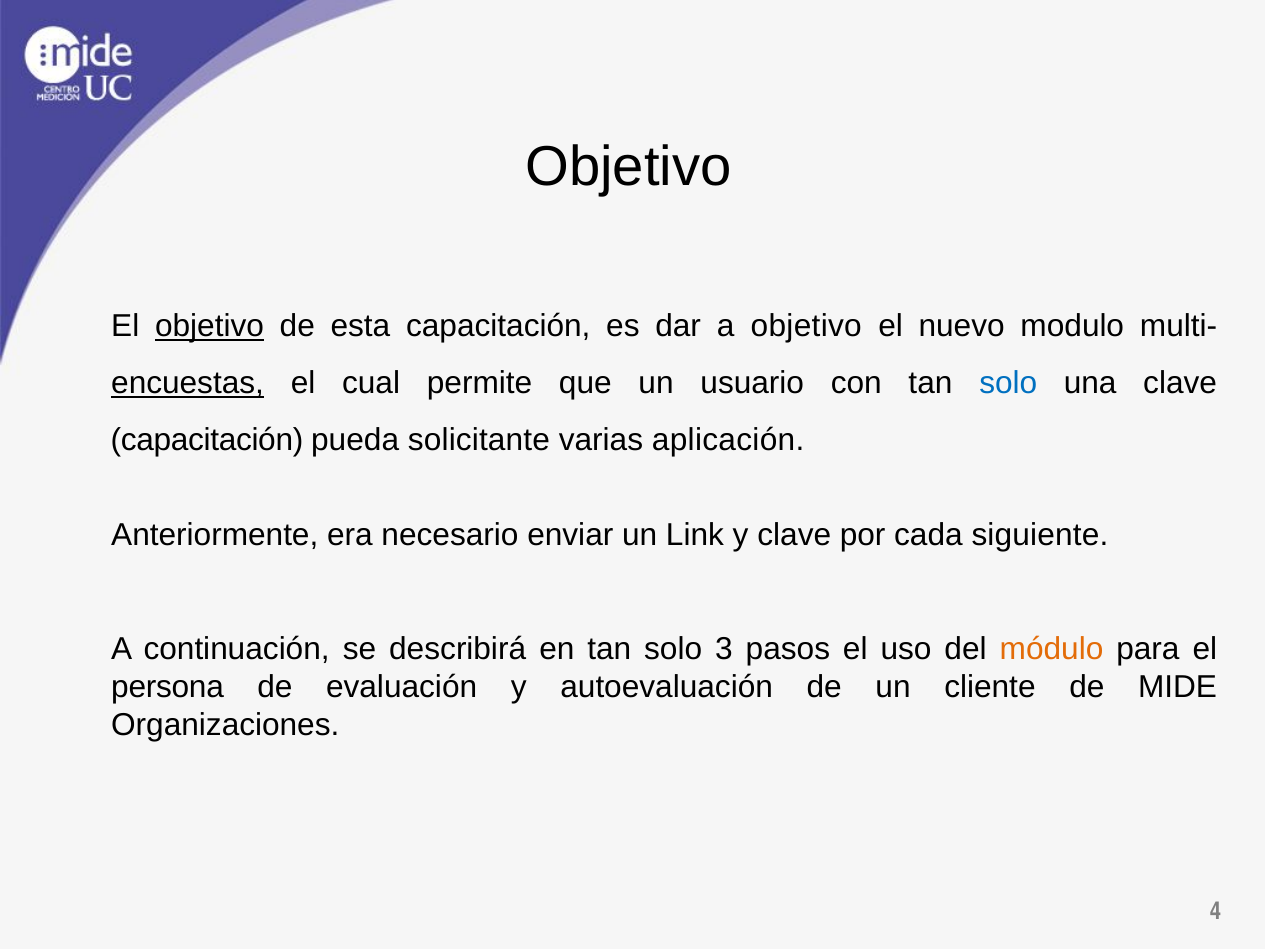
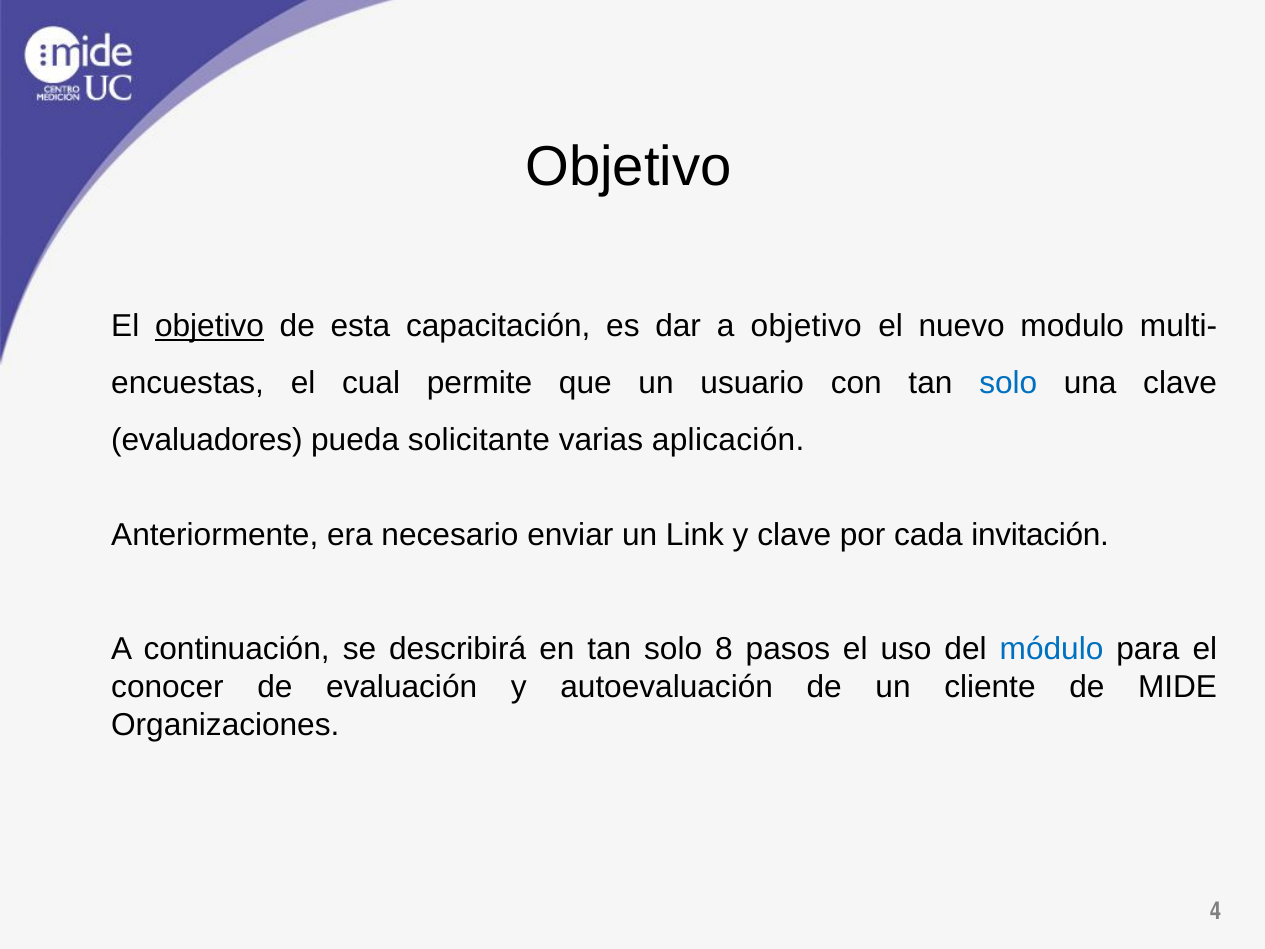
encuestas underline: present -> none
capacitación at (207, 440): capacitación -> evaluadores
siguiente: siguiente -> invitación
3: 3 -> 8
módulo colour: orange -> blue
persona: persona -> conocer
